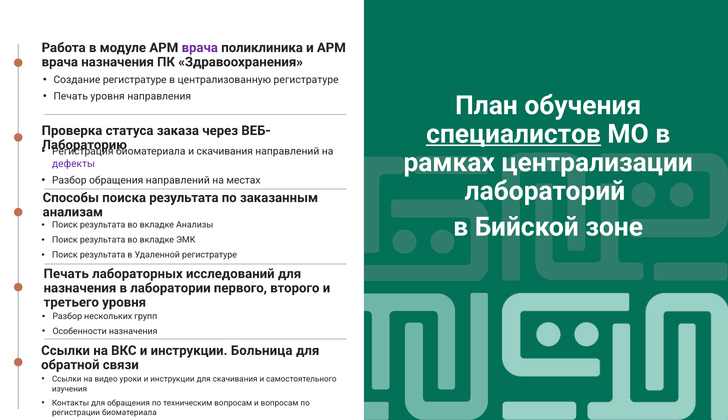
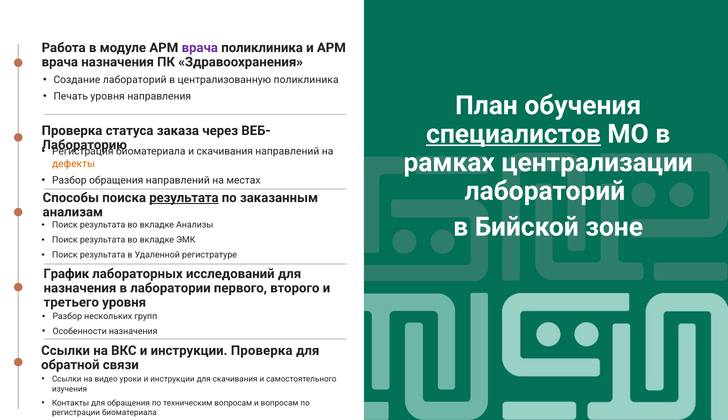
Создание регистратуре: регистратуре -> лабораторий
централизованную регистратуре: регистратуре -> поликлиника
дефекты colour: purple -> orange
результата at (184, 198) underline: none -> present
Печать at (66, 274): Печать -> График
инструкции Больница: Больница -> Проверка
